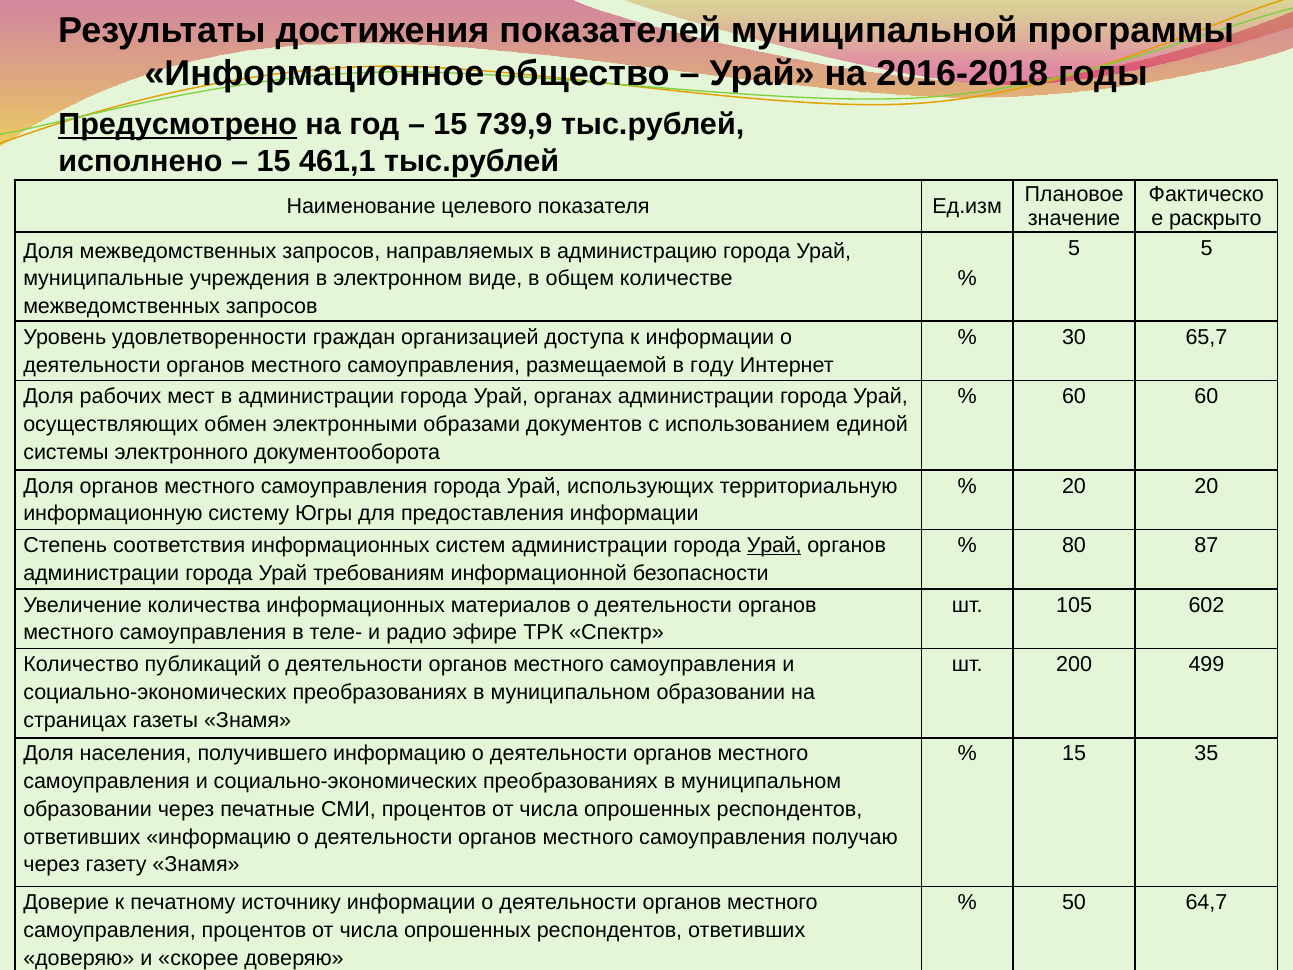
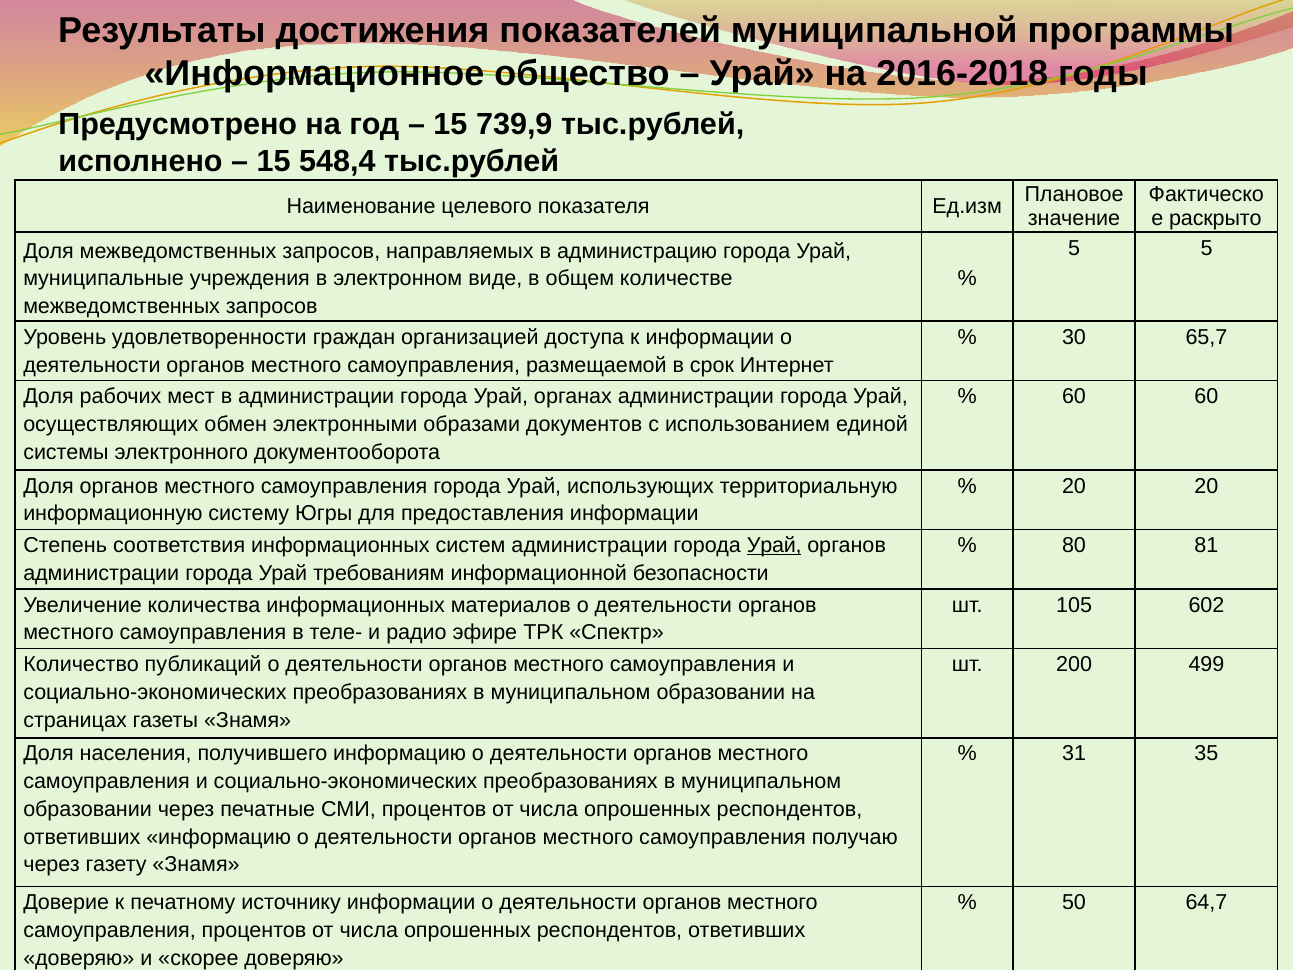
Предусмотрено underline: present -> none
461,1: 461,1 -> 548,4
году: году -> срок
87: 87 -> 81
15 at (1074, 754): 15 -> 31
